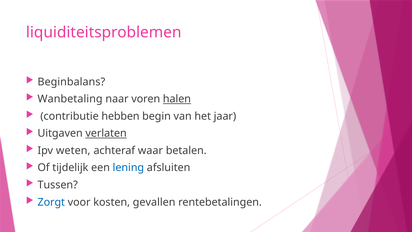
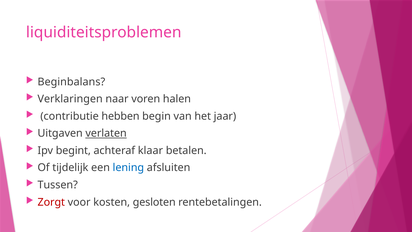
Wanbetaling: Wanbetaling -> Verklaringen
halen underline: present -> none
weten: weten -> begint
waar: waar -> klaar
Zorgt colour: blue -> red
gevallen: gevallen -> gesloten
